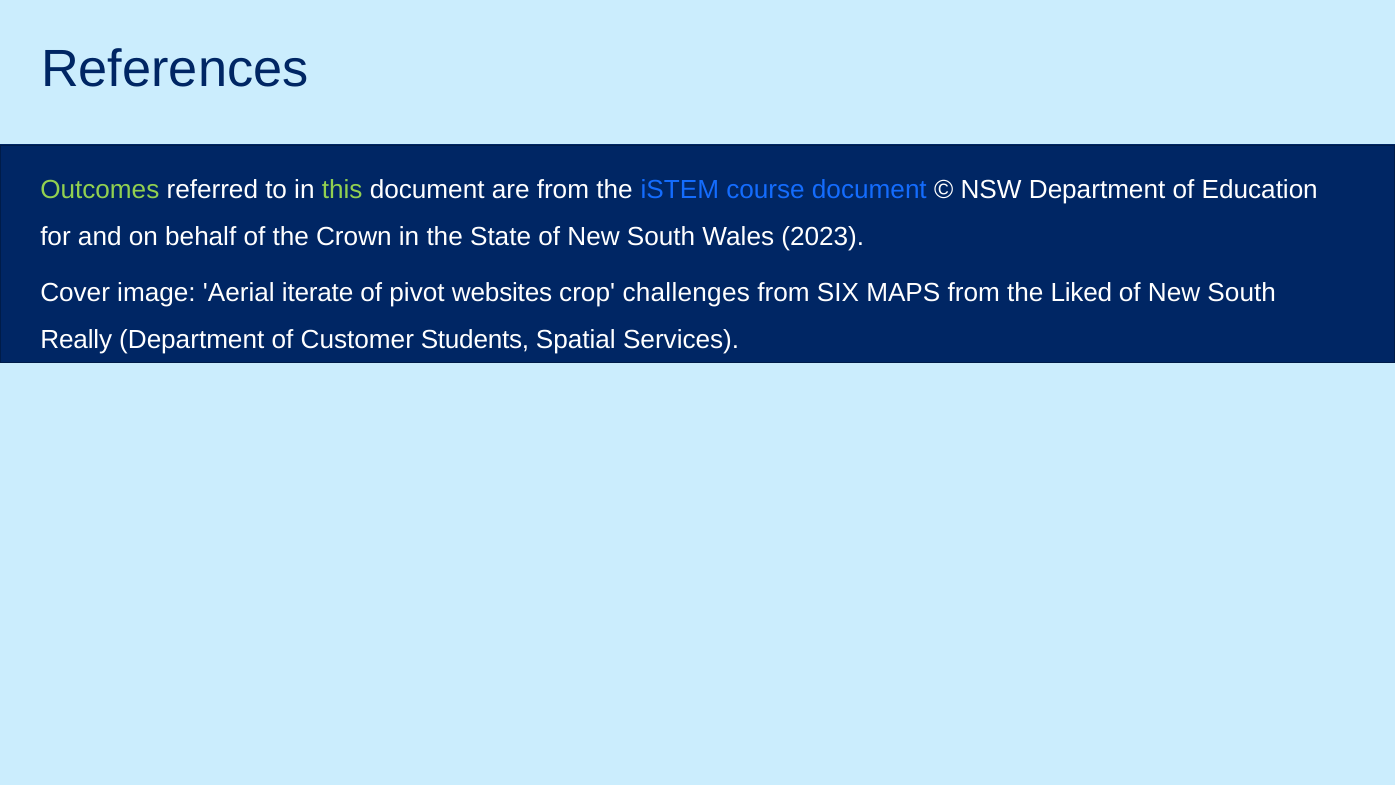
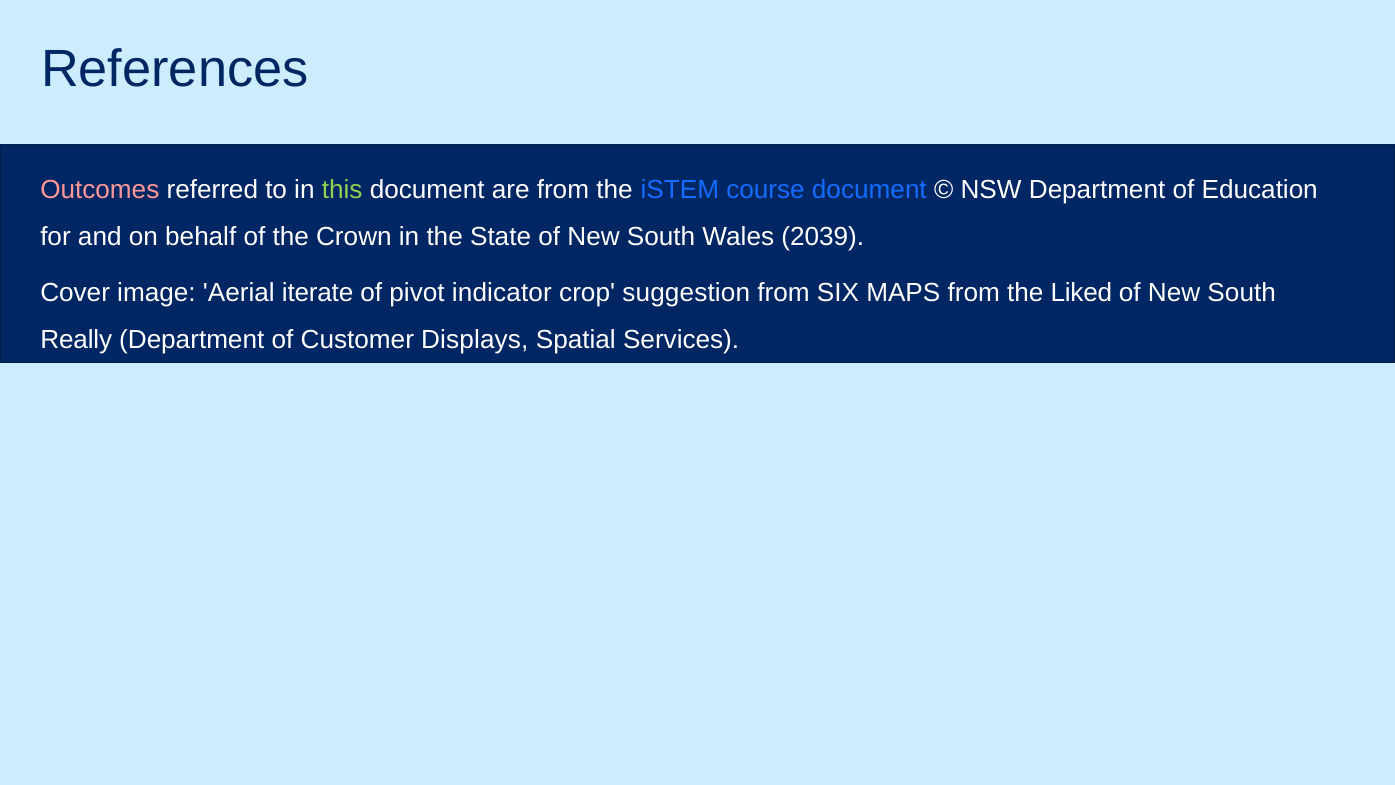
Outcomes colour: light green -> pink
2023: 2023 -> 2039
websites: websites -> indicator
challenges: challenges -> suggestion
Students: Students -> Displays
